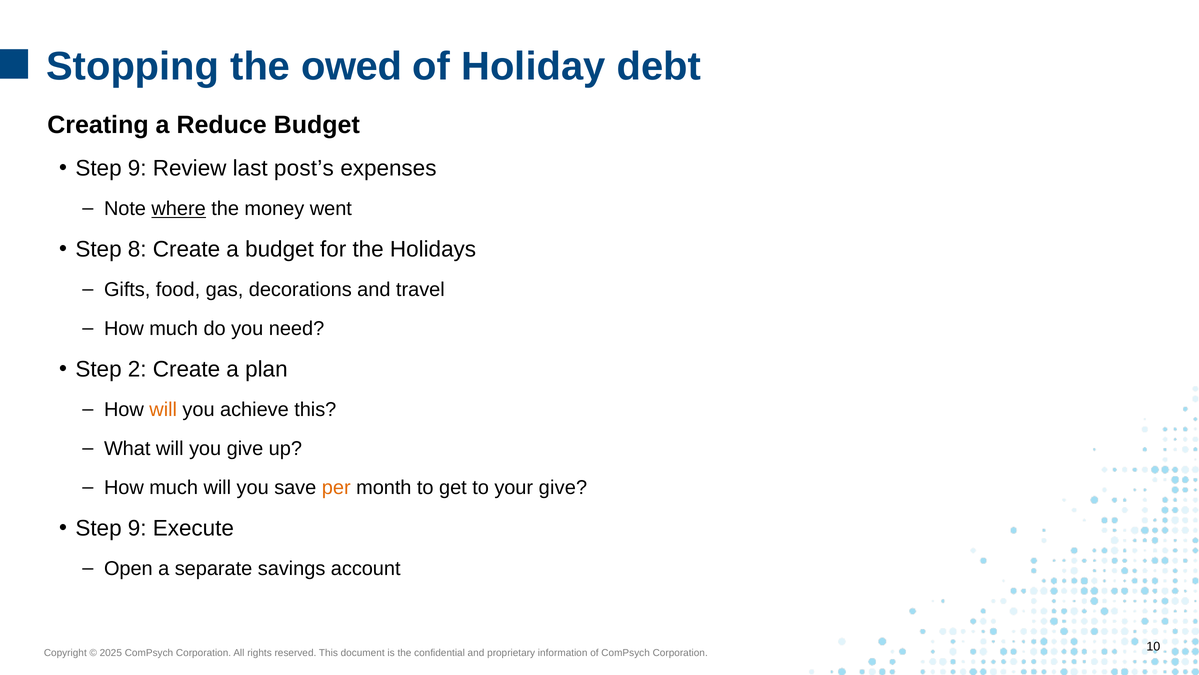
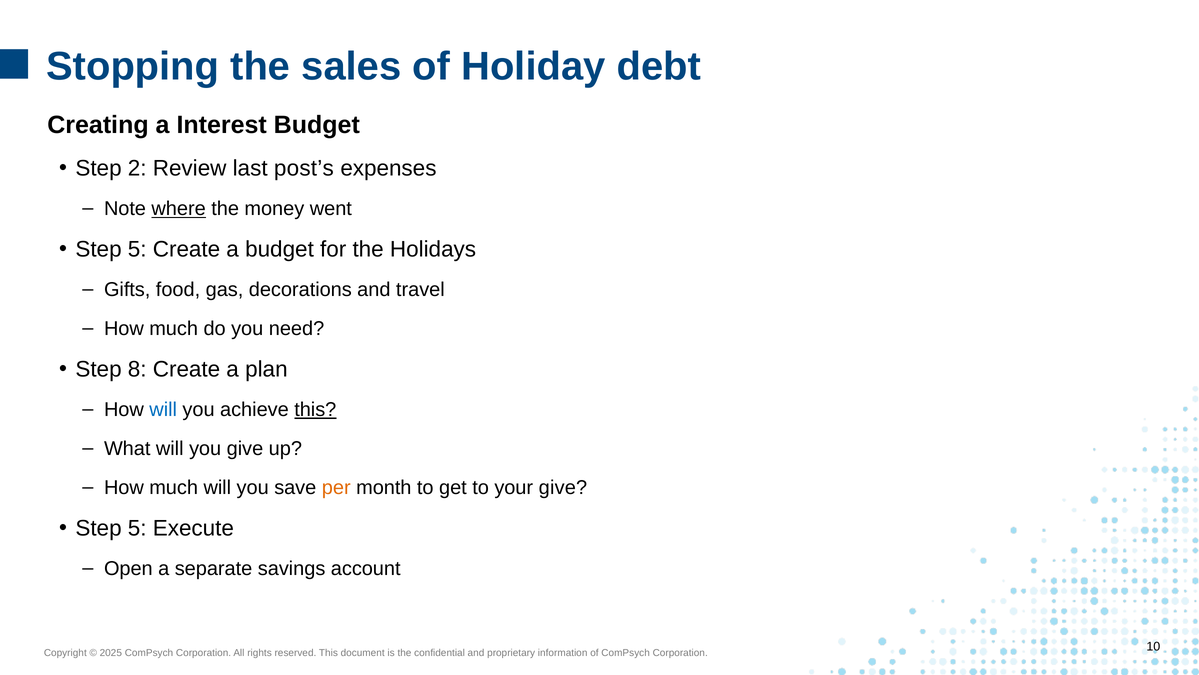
owed: owed -> sales
Reduce: Reduce -> Interest
9 at (137, 168): 9 -> 2
8 at (137, 249): 8 -> 5
2: 2 -> 8
will at (163, 409) colour: orange -> blue
this at (315, 409) underline: none -> present
9 at (137, 528): 9 -> 5
